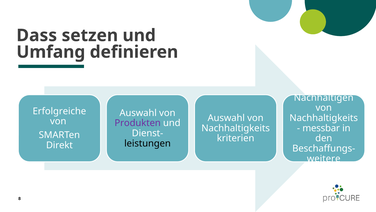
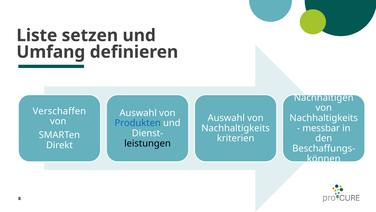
Dass: Dass -> Liste
Erfolgreiche: Erfolgreiche -> Verschaffen
Produkten colour: purple -> blue
weitere: weitere -> können
